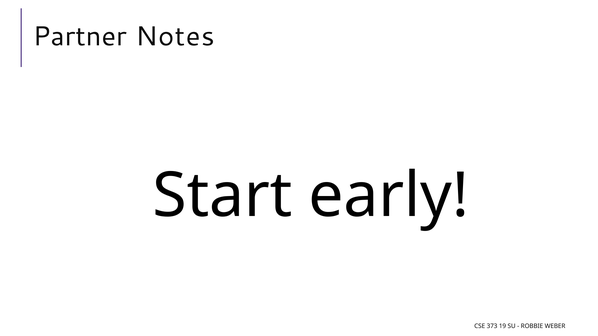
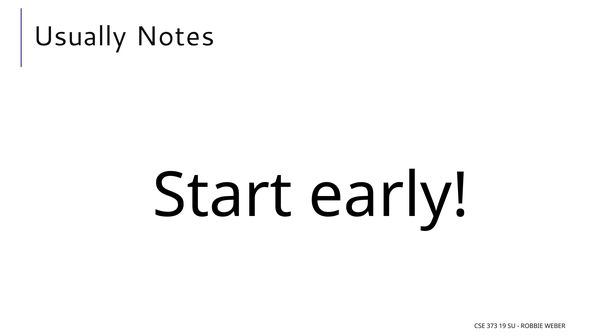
Partner: Partner -> Usually
